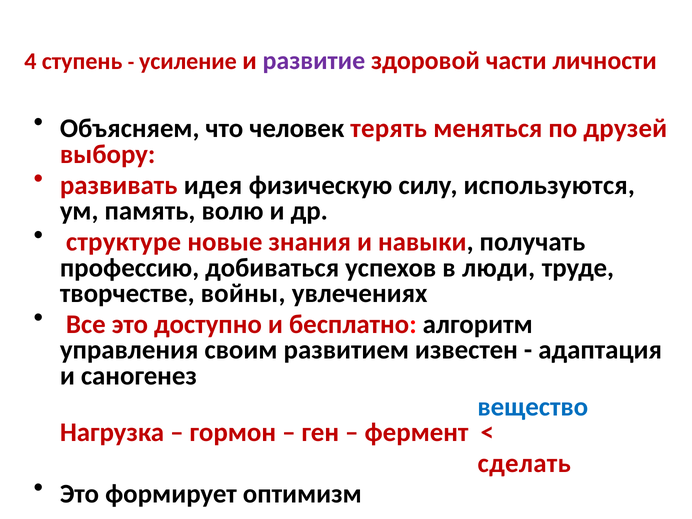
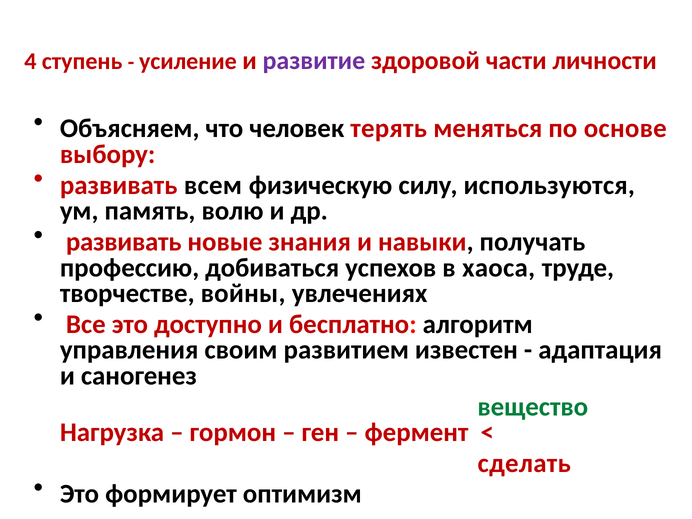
друзей: друзей -> основе
идея: идея -> всем
структуре at (124, 242): структуре -> развивать
люди: люди -> хаоса
вещество colour: blue -> green
